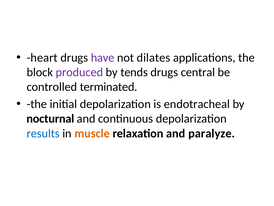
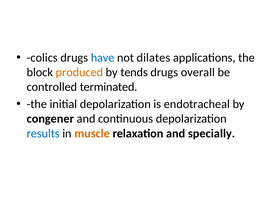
heart: heart -> colics
have colour: purple -> blue
produced colour: purple -> orange
central: central -> overall
nocturnal: nocturnal -> congener
paralyze: paralyze -> specially
